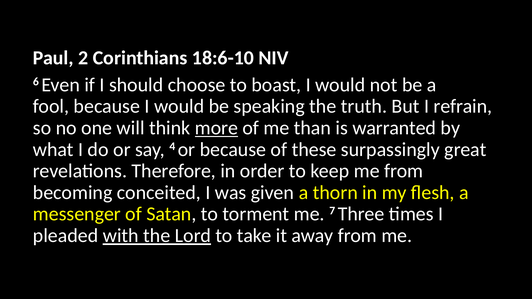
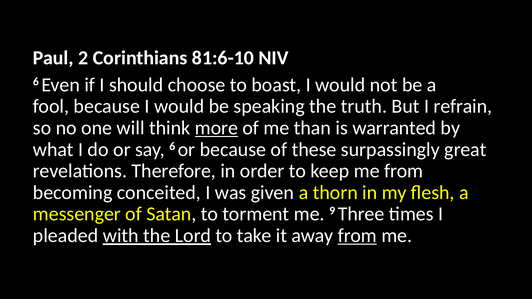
18:6-10: 18:6-10 -> 81:6-10
say 4: 4 -> 6
7: 7 -> 9
from at (357, 236) underline: none -> present
